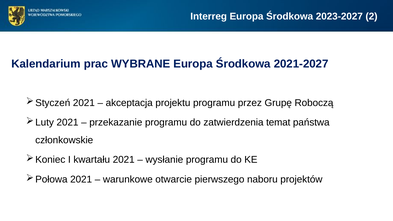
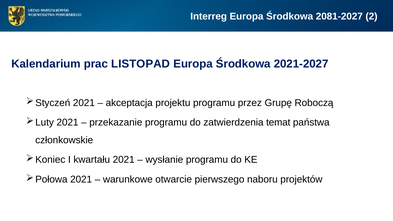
2023-2027: 2023-2027 -> 2081-2027
WYBRANE: WYBRANE -> LISTOPAD
